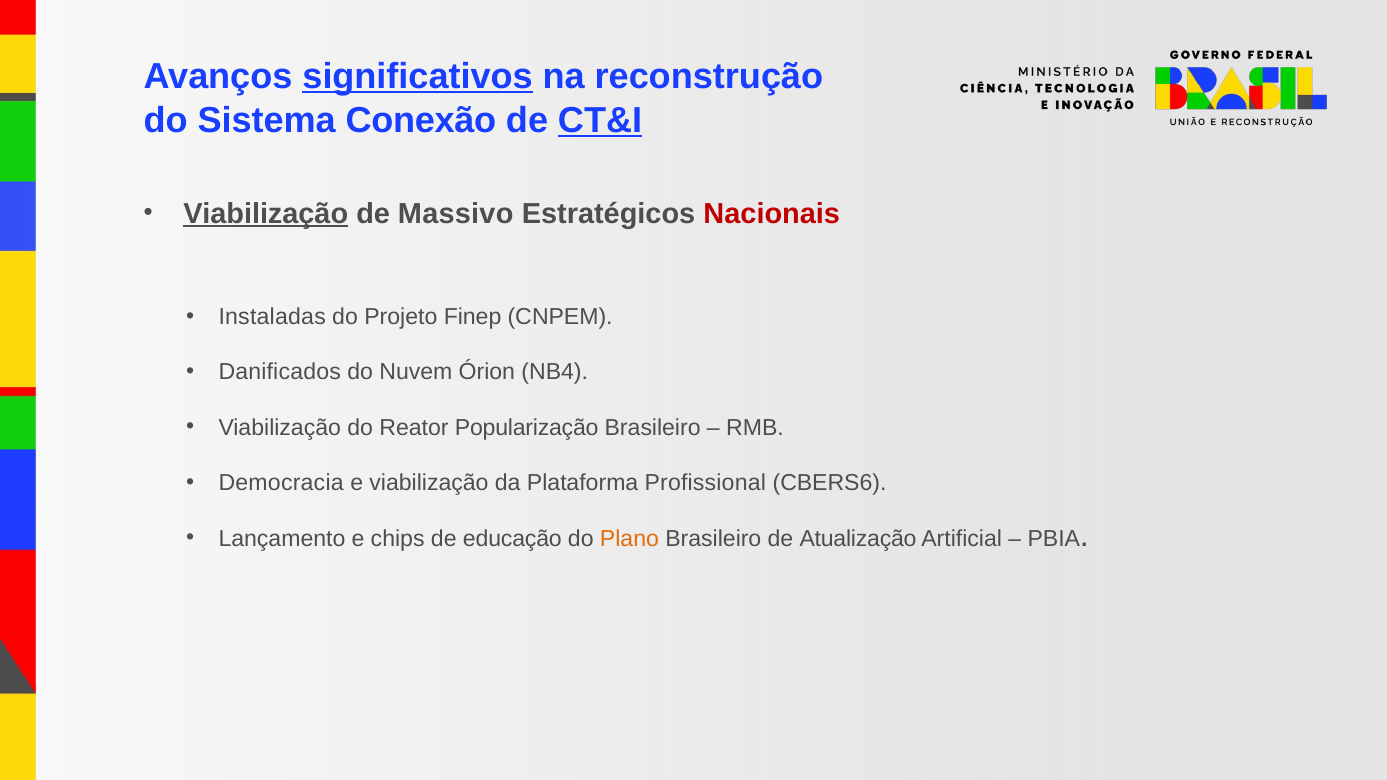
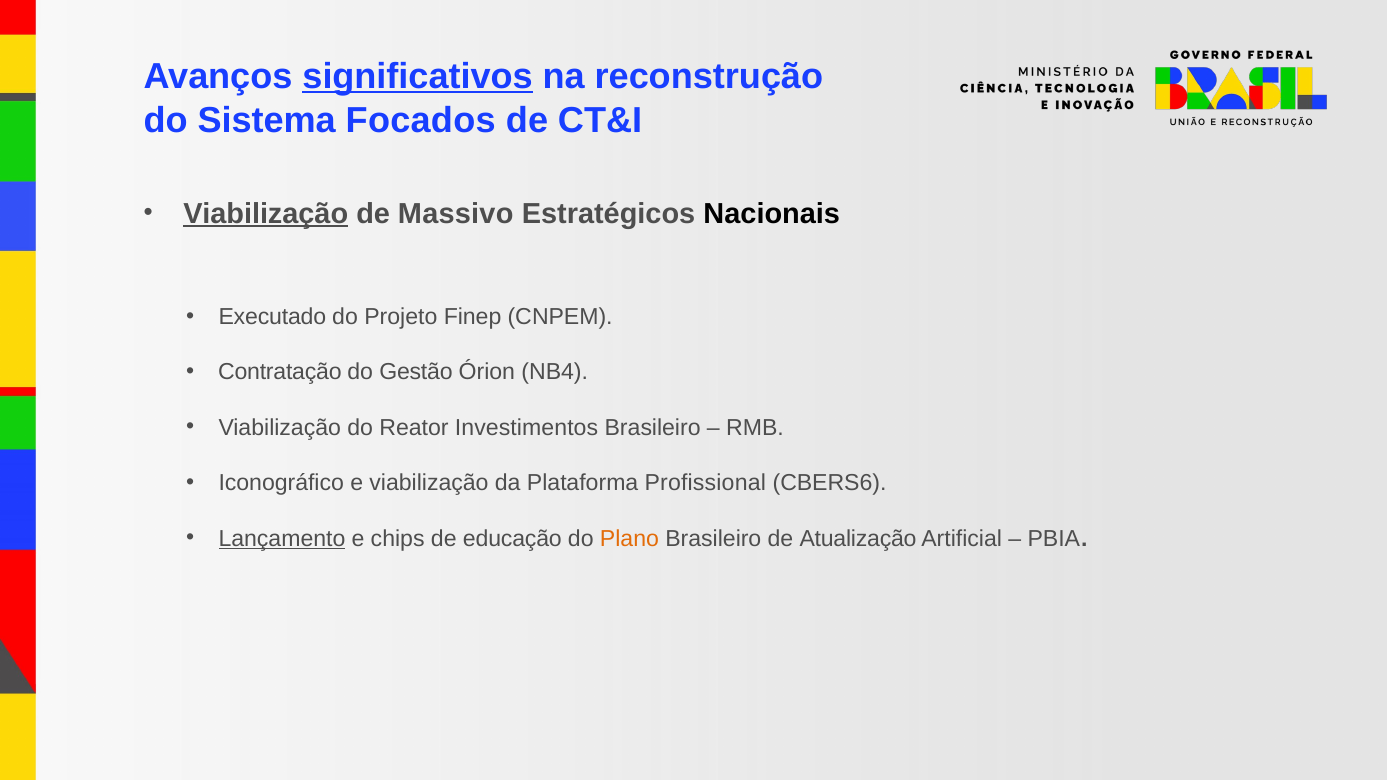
Conexão: Conexão -> Focados
CT&I underline: present -> none
Nacionais colour: red -> black
Instaladas: Instaladas -> Executado
Danificados: Danificados -> Contratação
Nuvem: Nuvem -> Gestão
Popularização: Popularização -> Investimentos
Democracia: Democracia -> Iconográfico
Lançamento underline: none -> present
